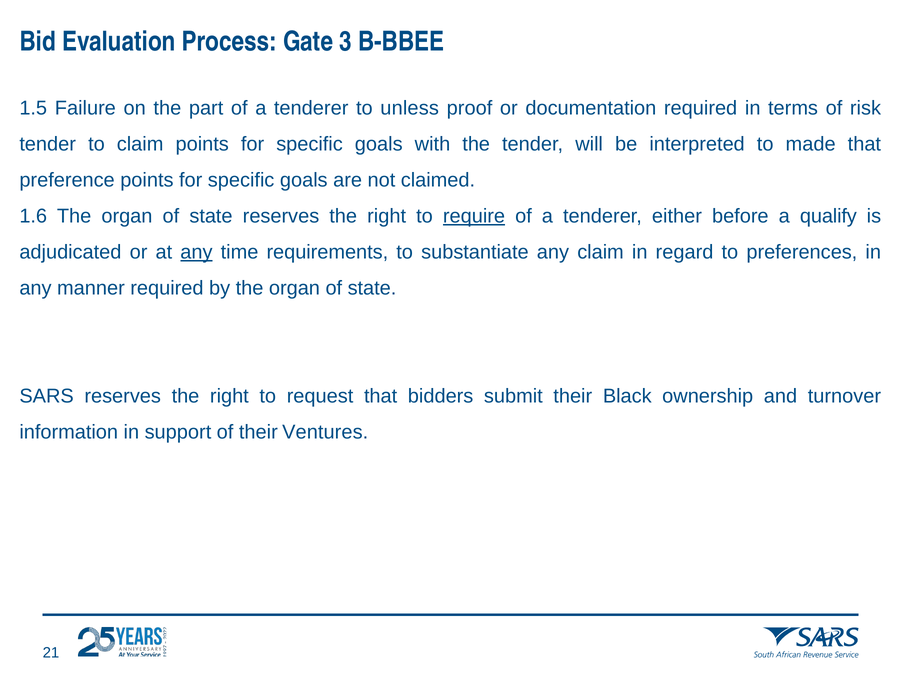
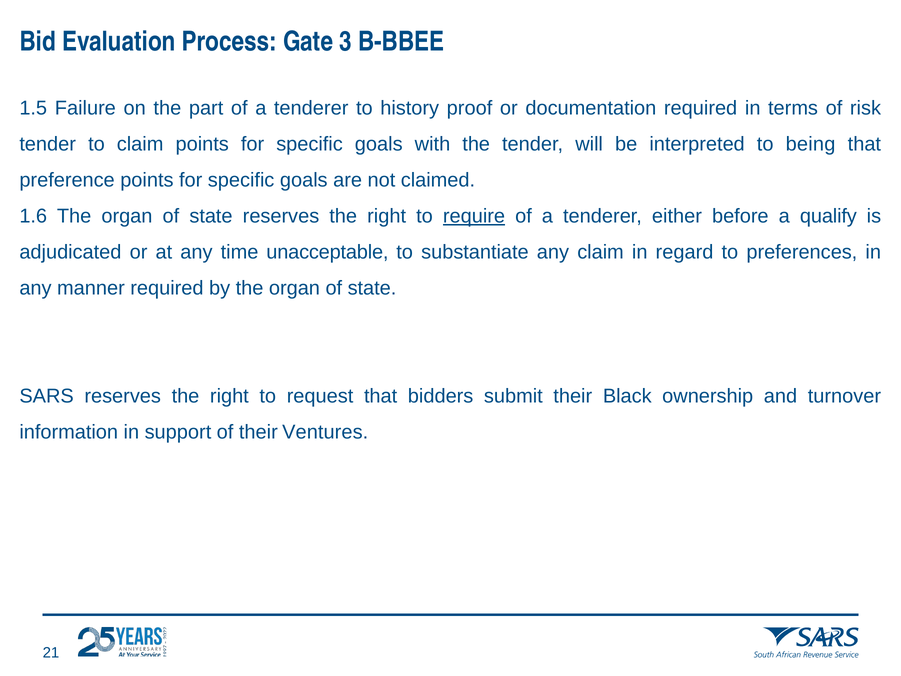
unless: unless -> history
made: made -> being
any at (196, 252) underline: present -> none
requirements: requirements -> unacceptable
